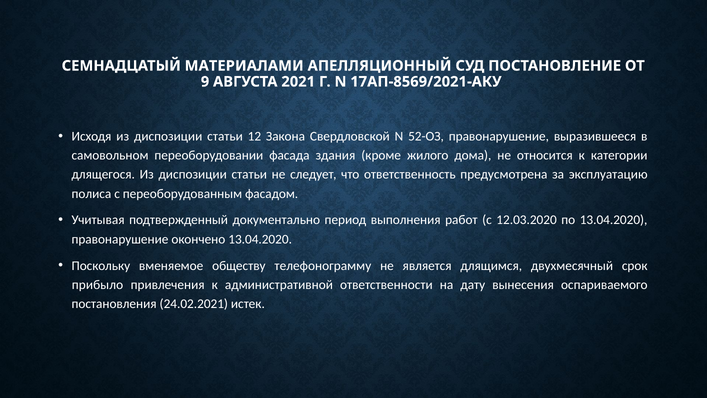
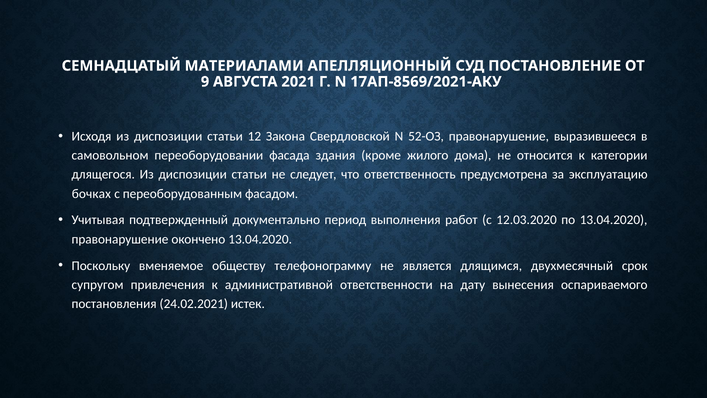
полиса: полиса -> бочках
прибыло: прибыло -> супругом
